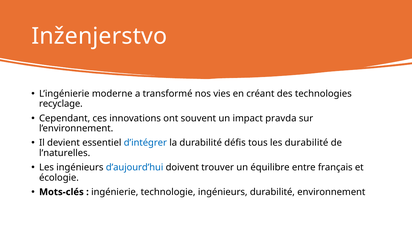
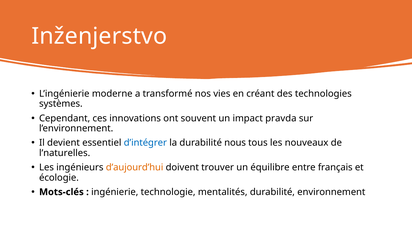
recyclage: recyclage -> systèmes
défis: défis -> nous
les durabilité: durabilité -> nouveaux
d’aujourd’hui colour: blue -> orange
technologie ingénieurs: ingénieurs -> mentalités
